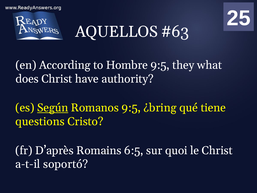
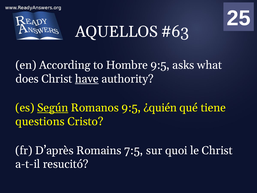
they: they -> asks
have underline: none -> present
¿bring: ¿bring -> ¿quién
6:5: 6:5 -> 7:5
soportó: soportó -> resucitó
